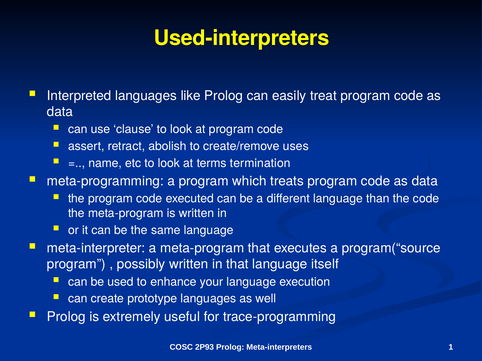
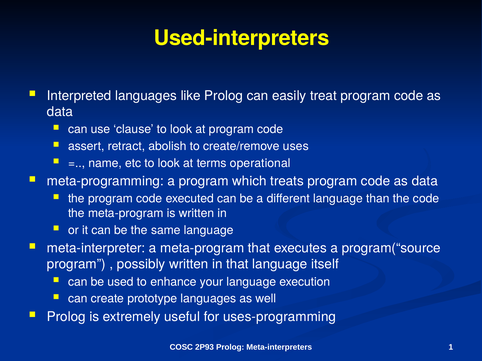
termination: termination -> operational
trace-programming: trace-programming -> uses-programming
